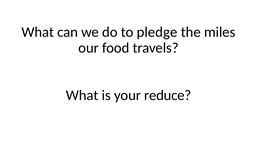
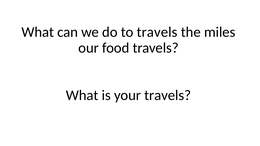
to pledge: pledge -> travels
your reduce: reduce -> travels
